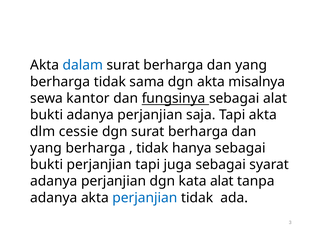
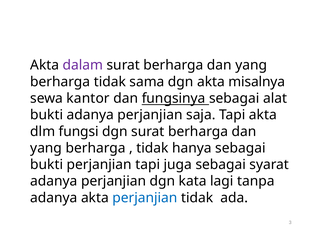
dalam colour: blue -> purple
cessie: cessie -> fungsi
kata alat: alat -> lagi
